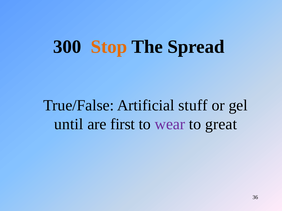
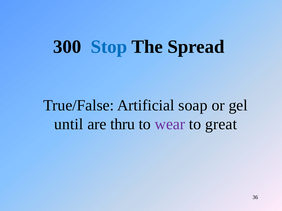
Stop colour: orange -> blue
stuff: stuff -> soap
first: first -> thru
